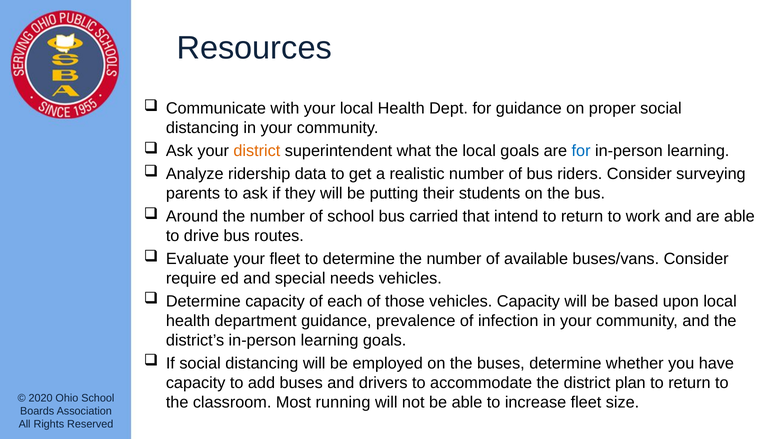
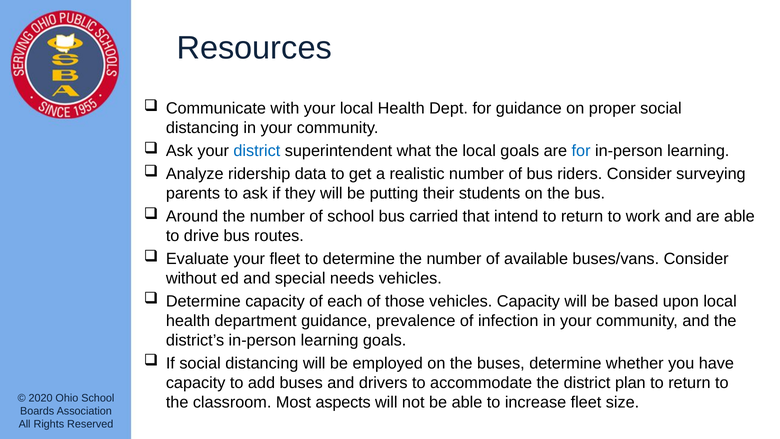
district at (257, 151) colour: orange -> blue
require: require -> without
running: running -> aspects
